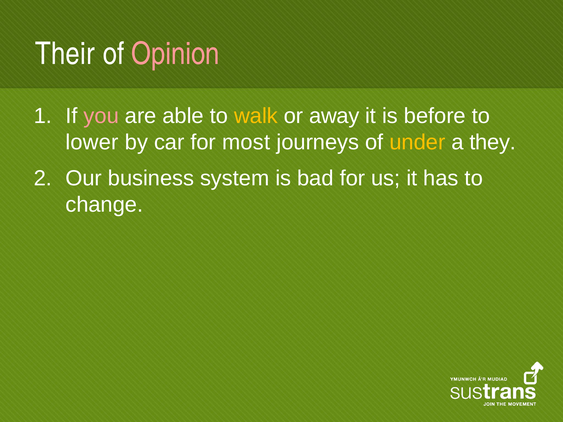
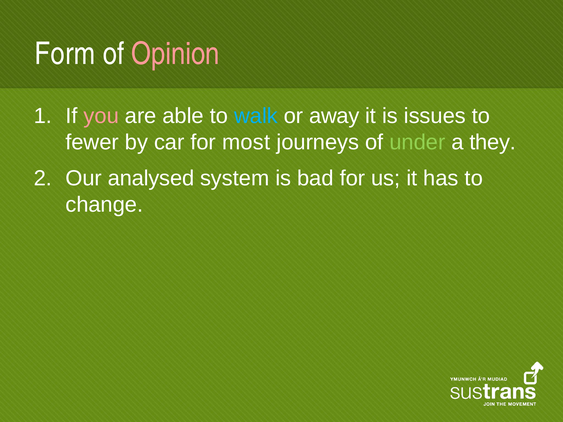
Their: Their -> Form
walk colour: yellow -> light blue
before: before -> issues
lower: lower -> fewer
under colour: yellow -> light green
business: business -> analysed
